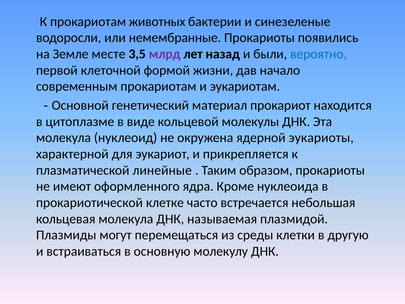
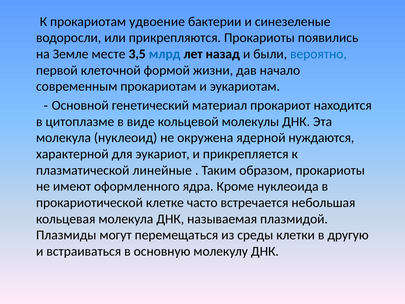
животных: животных -> удвоение
немембранные: немембранные -> прикрепляются
млрд colour: purple -> blue
эукариоты: эукариоты -> нуждаются
